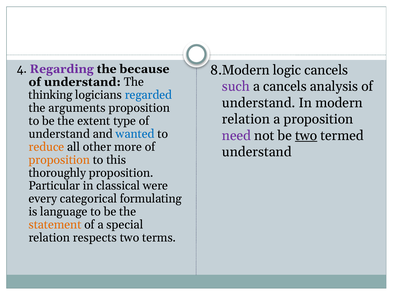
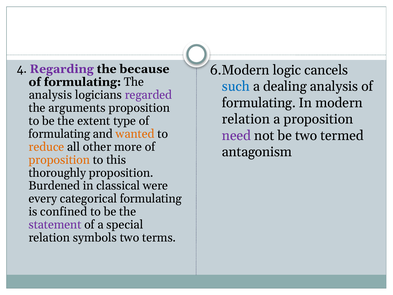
8.Modern: 8.Modern -> 6.Modern
understand at (82, 82): understand -> formulating
such colour: purple -> blue
a cancels: cancels -> dealing
thinking at (51, 95): thinking -> analysis
regarded colour: blue -> purple
understand at (259, 103): understand -> formulating
understand at (59, 134): understand -> formulating
wanted colour: blue -> orange
two at (306, 135) underline: present -> none
understand at (257, 152): understand -> antagonism
Particular: Particular -> Burdened
language: language -> confined
statement colour: orange -> purple
respects: respects -> symbols
